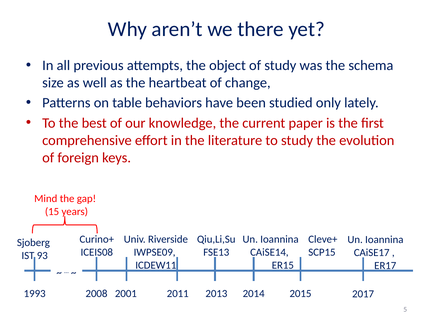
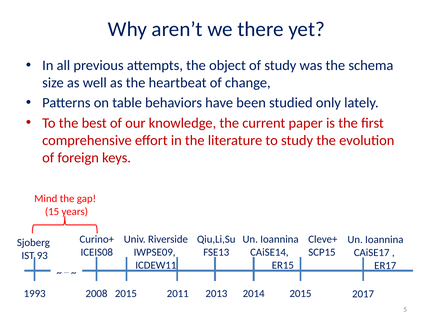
2001 at (126, 294): 2001 -> 2015
